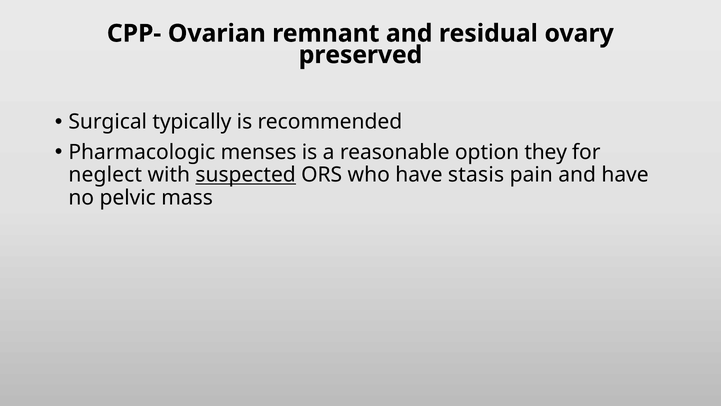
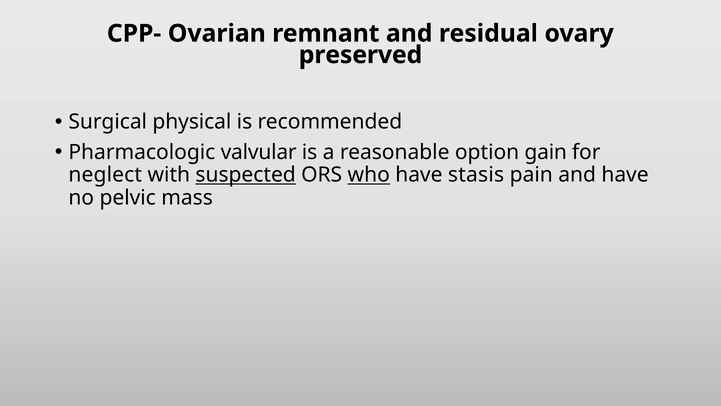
typically: typically -> physical
menses: menses -> valvular
they: they -> gain
who underline: none -> present
